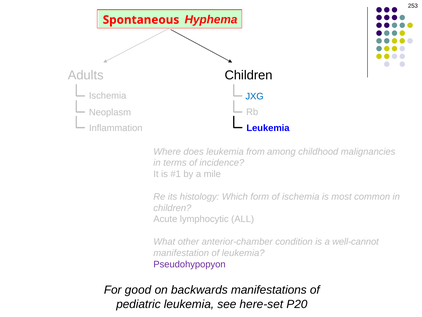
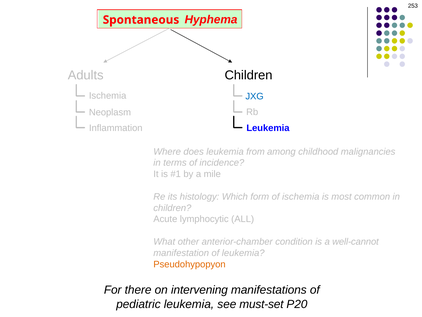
Pseudohypopyon colour: purple -> orange
good: good -> there
backwards: backwards -> intervening
here-set: here-set -> must-set
